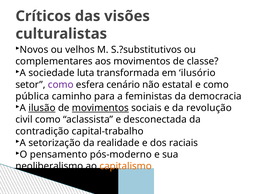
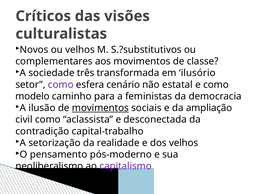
luta: luta -> três
pública: pública -> modelo
ilusão underline: present -> none
revolução: revolução -> ampliação
dos raciais: raciais -> velhos
capitalismo colour: orange -> purple
